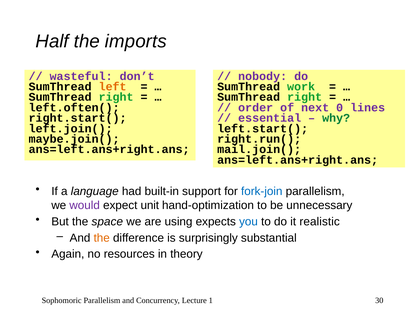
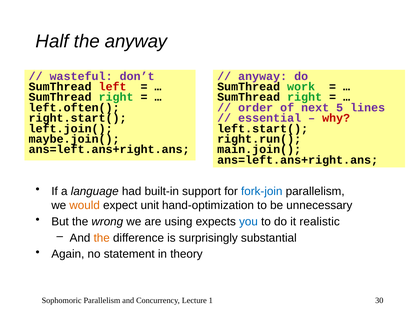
the imports: imports -> anyway
nobody at (263, 76): nobody -> anyway
left colour: orange -> red
0: 0 -> 5
why colour: green -> red
mail.join(: mail.join( -> main.join(
would colour: purple -> orange
space: space -> wrong
resources: resources -> statement
